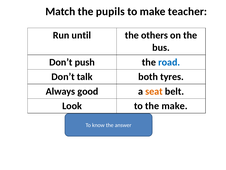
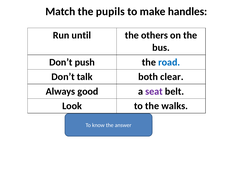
teacher: teacher -> handles
tyres: tyres -> clear
seat colour: orange -> purple
the make: make -> walks
